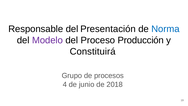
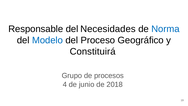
Presentación: Presentación -> Necesidades
Modelo colour: purple -> blue
Producción: Producción -> Geográfico
